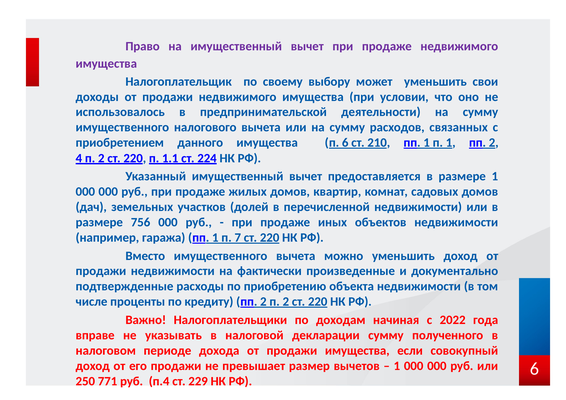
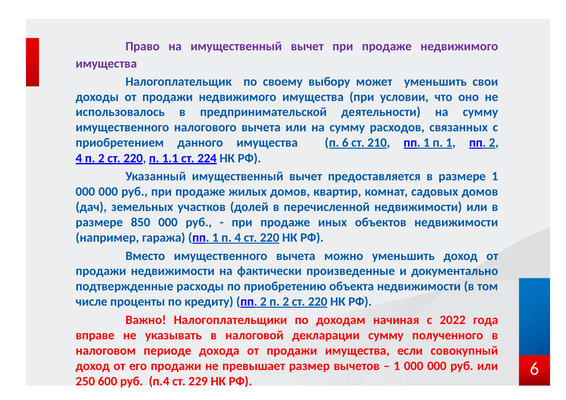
756: 756 -> 850
п 7: 7 -> 4
771: 771 -> 600
